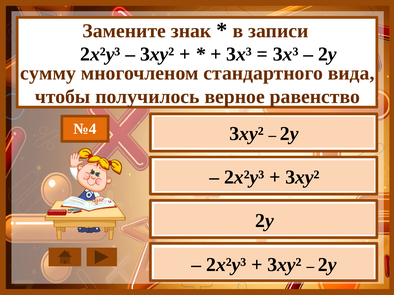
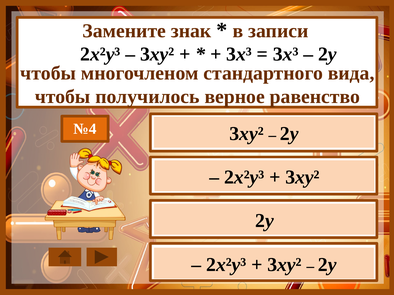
сумму at (48, 73): сумму -> чтобы
